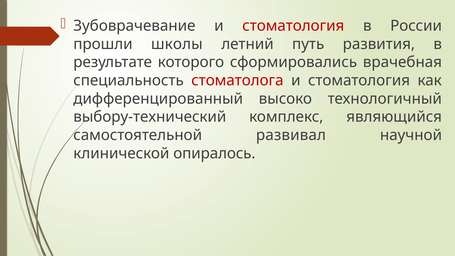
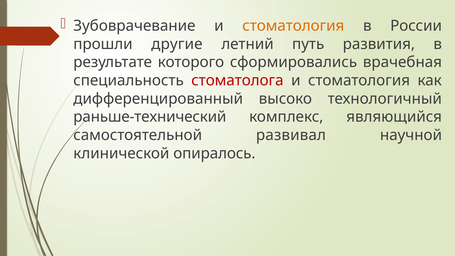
стоматология at (293, 26) colour: red -> orange
школы: школы -> другие
выбору-технический: выбору-технический -> раньше-технический
